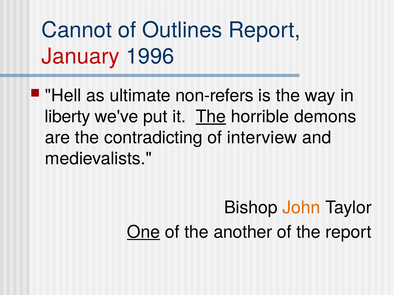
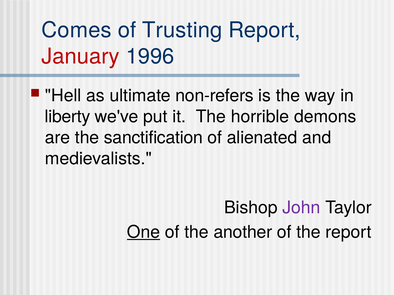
Cannot: Cannot -> Comes
Outlines: Outlines -> Trusting
The at (211, 117) underline: present -> none
contradicting: contradicting -> sanctification
interview: interview -> alienated
John colour: orange -> purple
